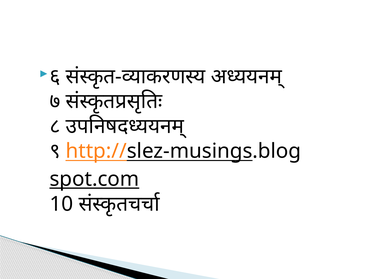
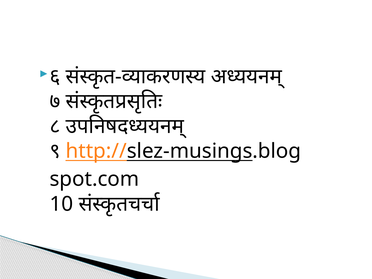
spot.com underline: present -> none
